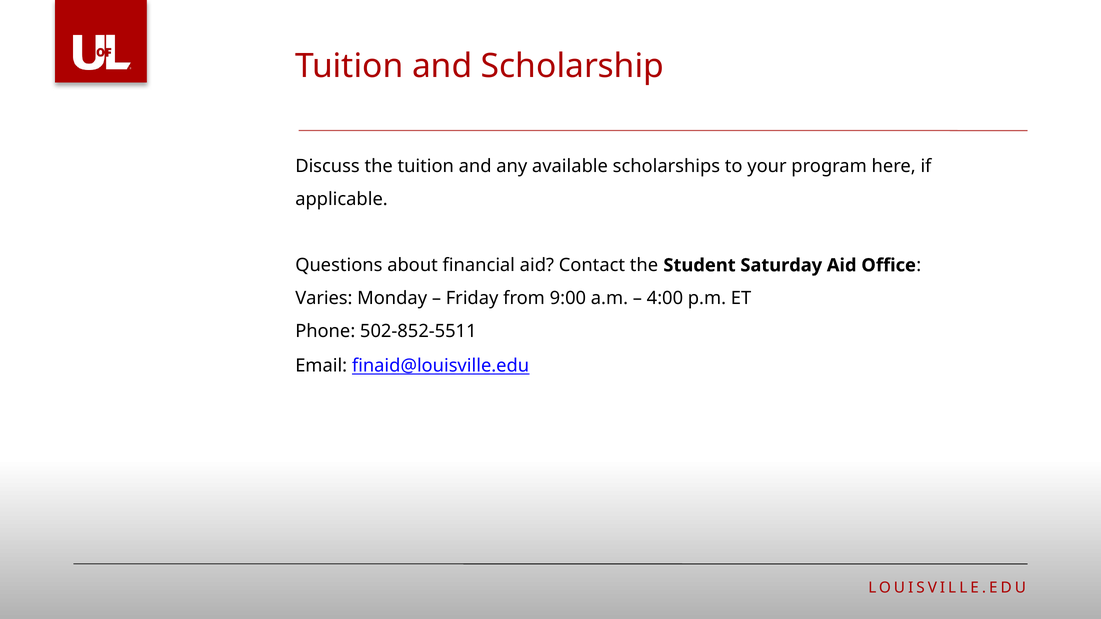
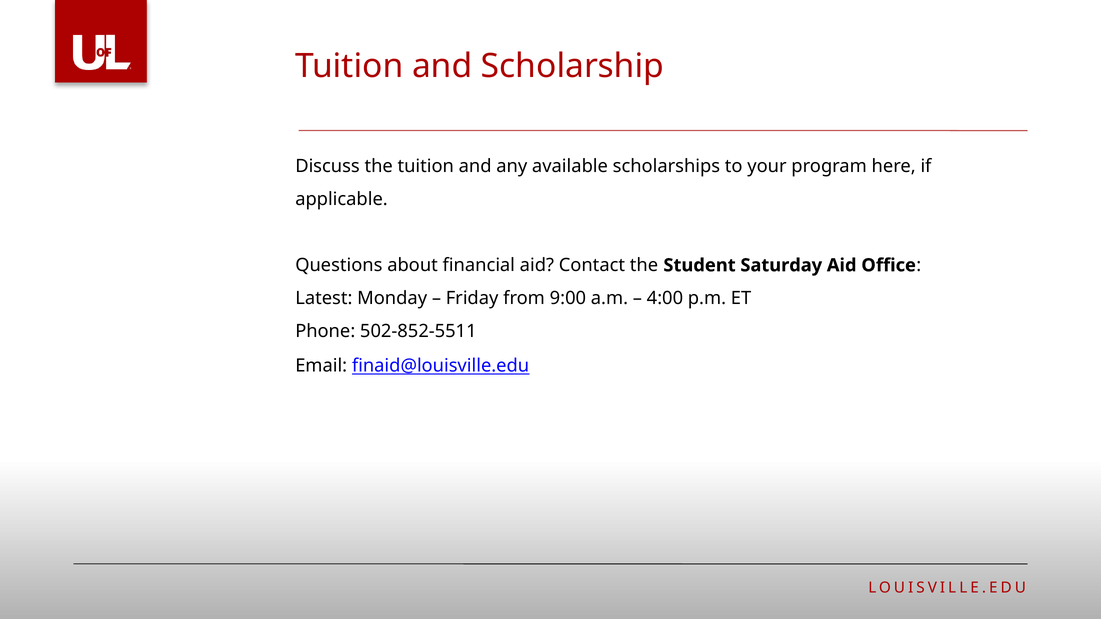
Varies: Varies -> Latest
